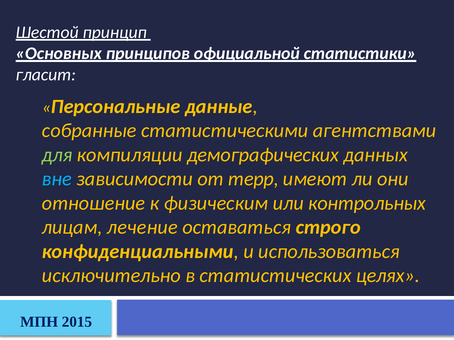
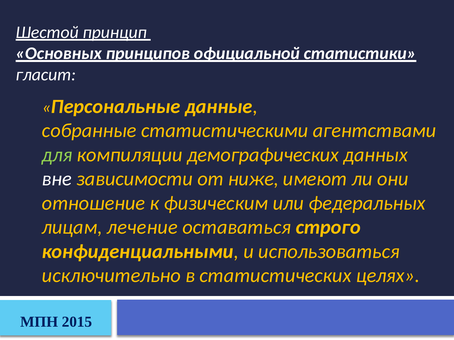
вне colour: light blue -> white
терр: терр -> ниже
контрольных: контрольных -> федеральных
